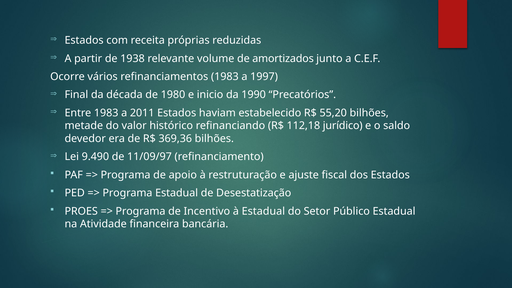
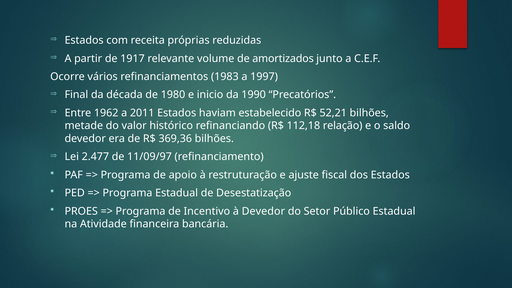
1938: 1938 -> 1917
Entre 1983: 1983 -> 1962
55,20: 55,20 -> 52,21
jurídico: jurídico -> relação
9.490: 9.490 -> 2.477
à Estadual: Estadual -> Devedor
